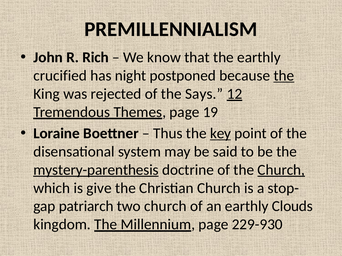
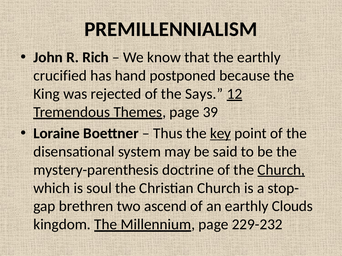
night: night -> hand
the at (284, 76) underline: present -> none
19: 19 -> 39
mystery-parenthesis underline: present -> none
give: give -> soul
patriarch: patriarch -> brethren
two church: church -> ascend
229-930: 229-930 -> 229-232
